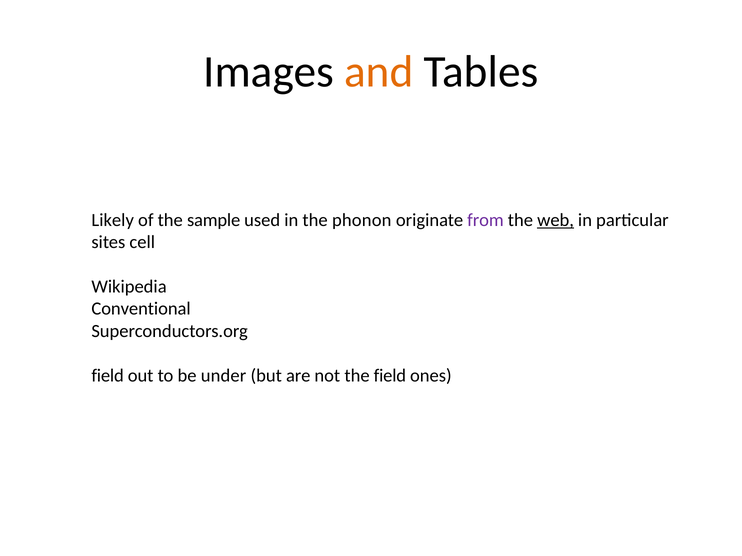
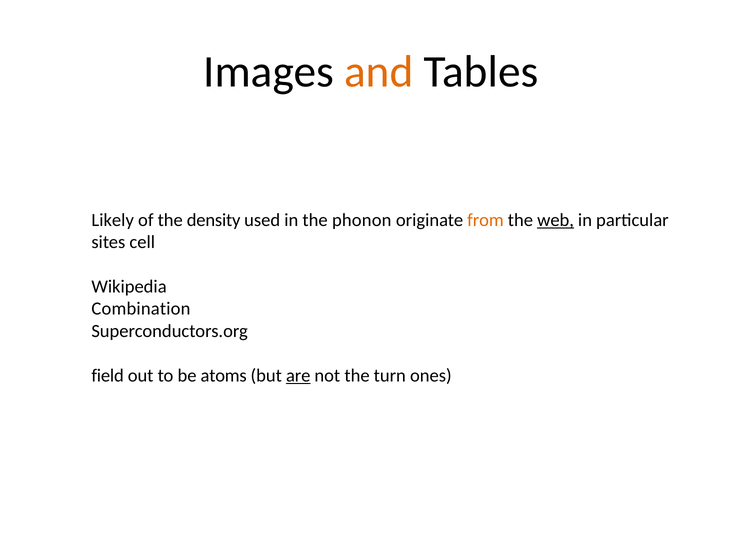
sample: sample -> density
from colour: purple -> orange
Conventional: Conventional -> Combination
under: under -> atoms
are underline: none -> present
the field: field -> turn
